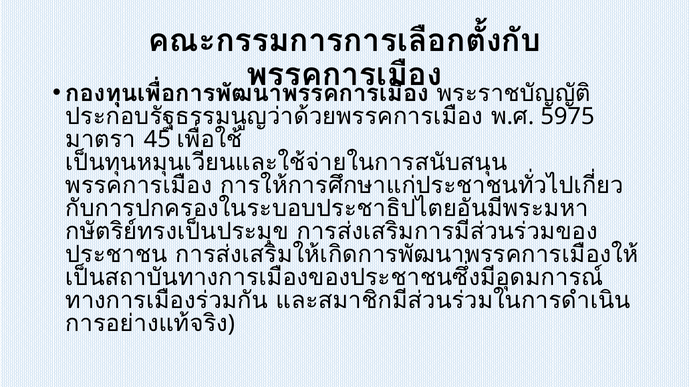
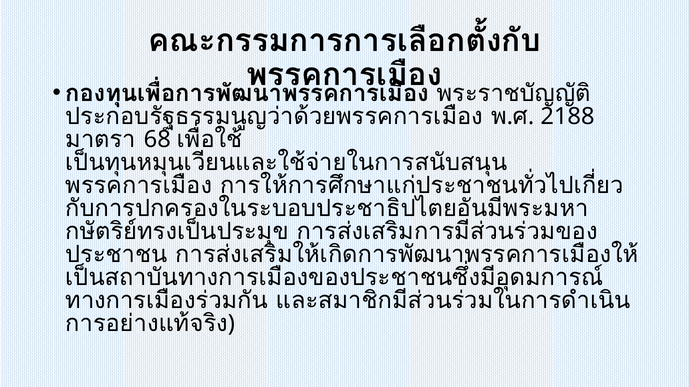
5975: 5975 -> 2188
45: 45 -> 68
